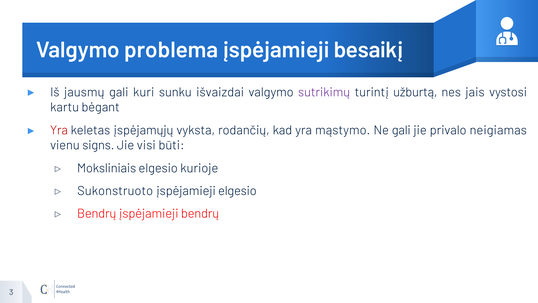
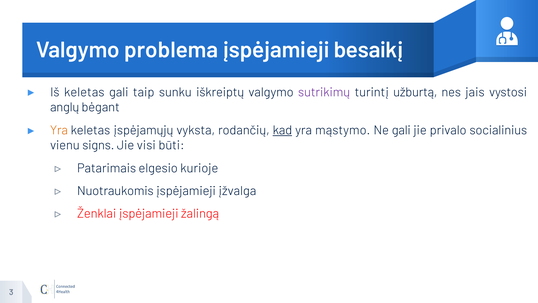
Iš jausmų: jausmų -> keletas
kuri: kuri -> taip
išvaizdai: išvaizdai -> iškreiptų
kartu: kartu -> anglų
Yra at (59, 130) colour: red -> orange
kad underline: none -> present
neigiamas: neigiamas -> socialinius
Moksliniais: Moksliniais -> Patarimais
Sukonstruoto: Sukonstruoto -> Nuotraukomis
įspėjamieji elgesio: elgesio -> įžvalga
Bendrų at (97, 213): Bendrų -> Ženklai
įspėjamieji bendrų: bendrų -> žalingą
